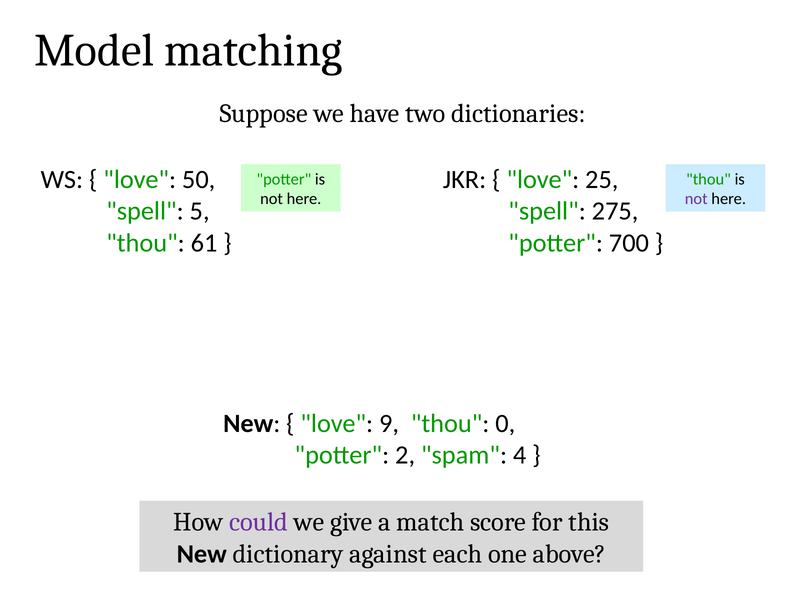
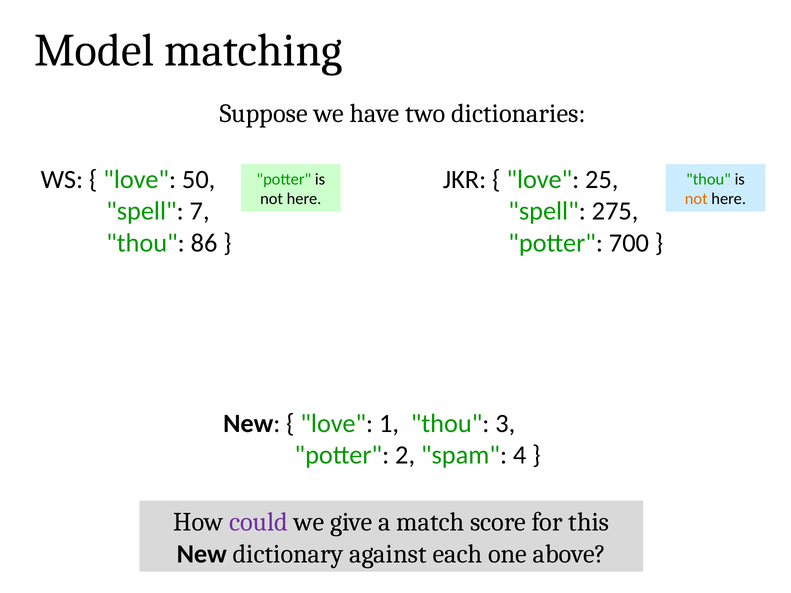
not at (696, 199) colour: purple -> orange
5: 5 -> 7
61: 61 -> 86
9: 9 -> 1
0: 0 -> 3
